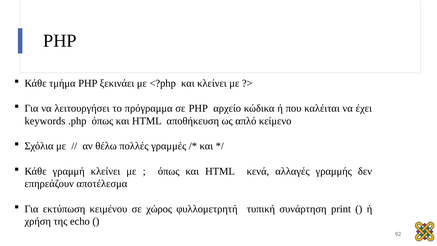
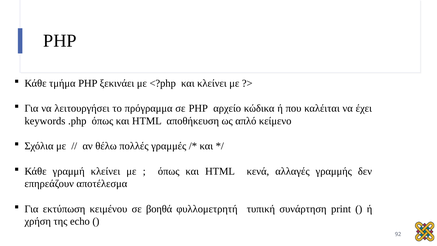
χώρος: χώρος -> βοηθά
